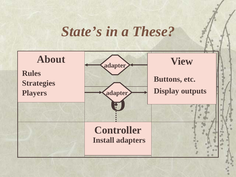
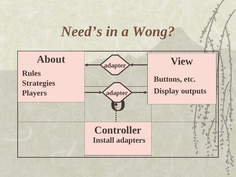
State’s: State’s -> Need’s
These: These -> Wong
